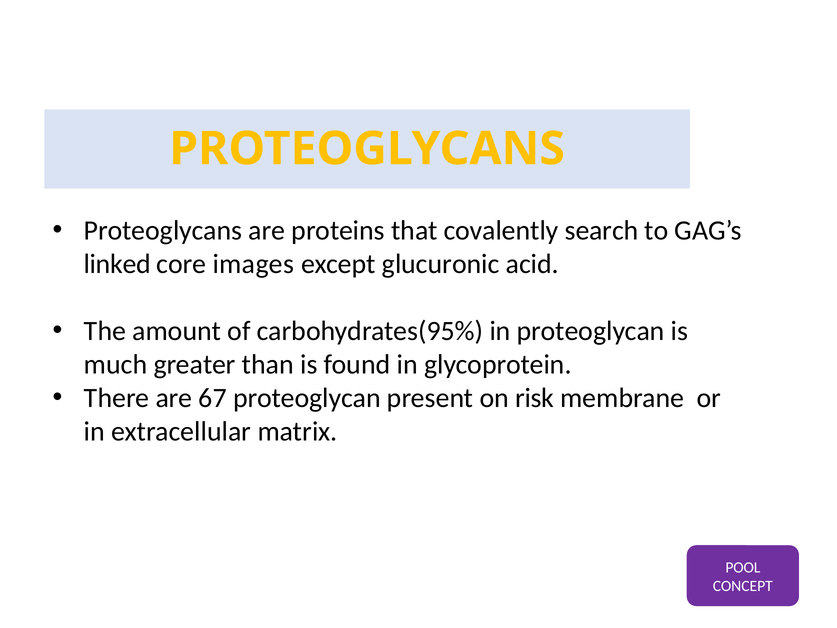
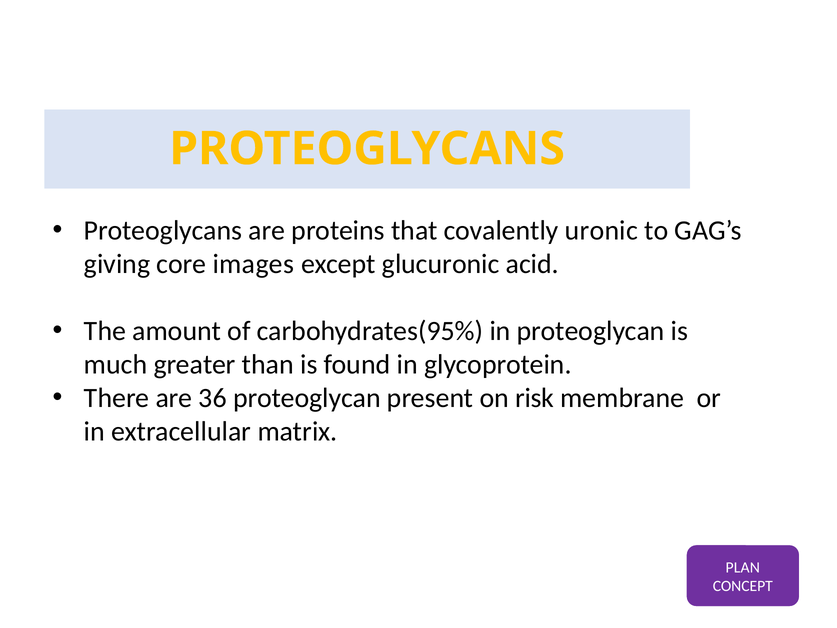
search: search -> uronic
linked: linked -> giving
67: 67 -> 36
POOL: POOL -> PLAN
